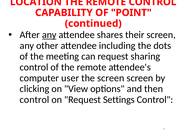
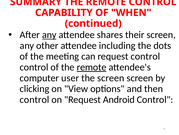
LOCATION: LOCATION -> SUMMARY
POINT: POINT -> WHEN
request sharing: sharing -> control
remote at (92, 67) underline: none -> present
Settings: Settings -> Android
